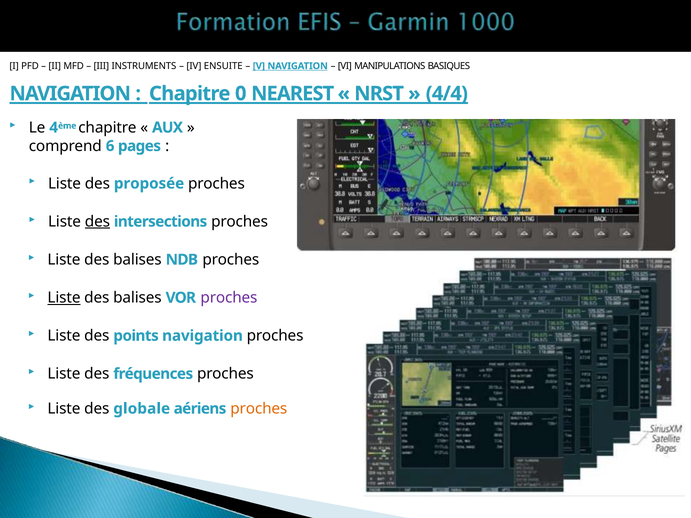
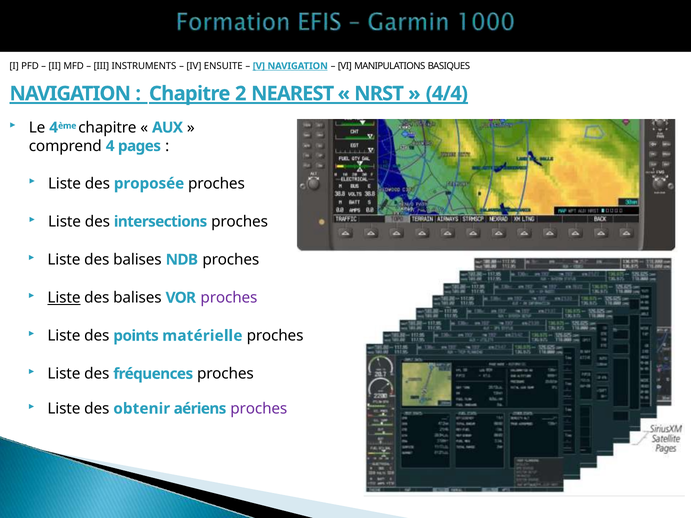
0: 0 -> 2
6: 6 -> 4
des at (97, 222) underline: present -> none
points navigation: navigation -> matérielle
globale: globale -> obtenir
proches at (259, 409) colour: orange -> purple
